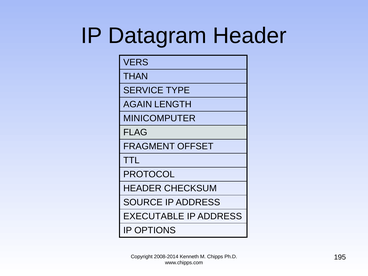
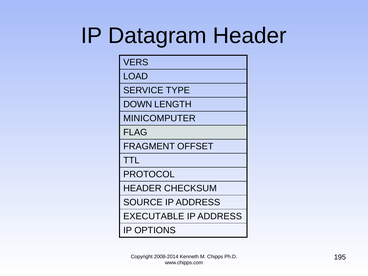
THAN: THAN -> LOAD
AGAIN: AGAIN -> DOWN
